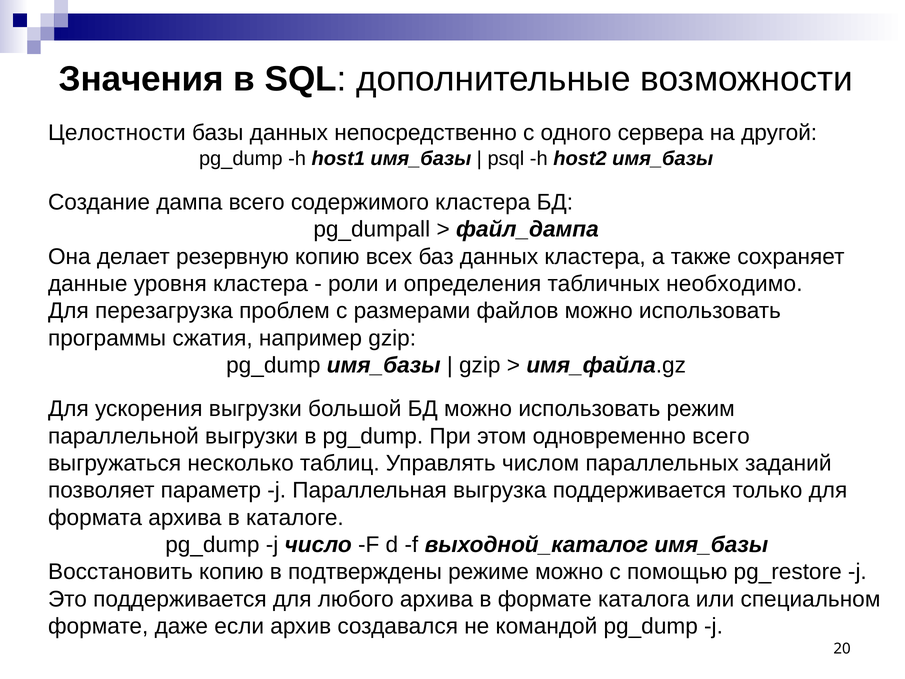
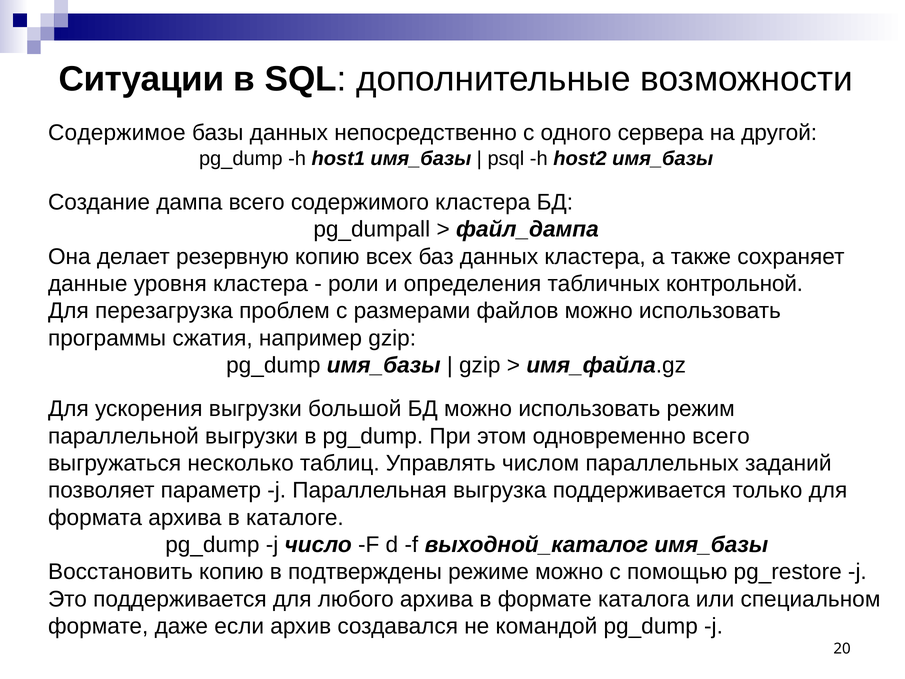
Значения: Значения -> Ситуации
Целостности: Целостности -> Содержимое
необходимо: необходимо -> контрольной
